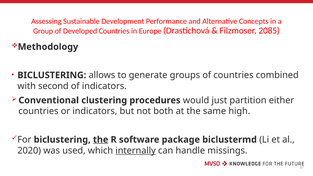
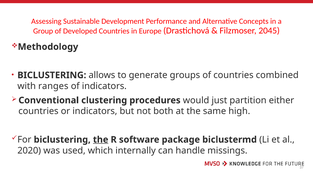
2085: 2085 -> 2045
second: second -> ranges
internally underline: present -> none
